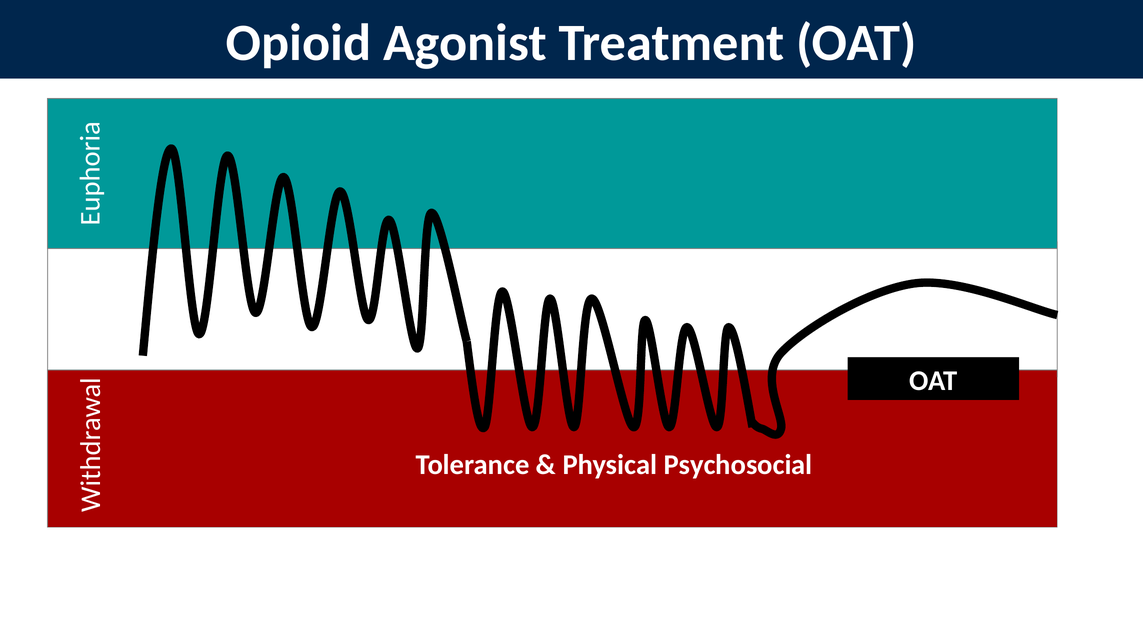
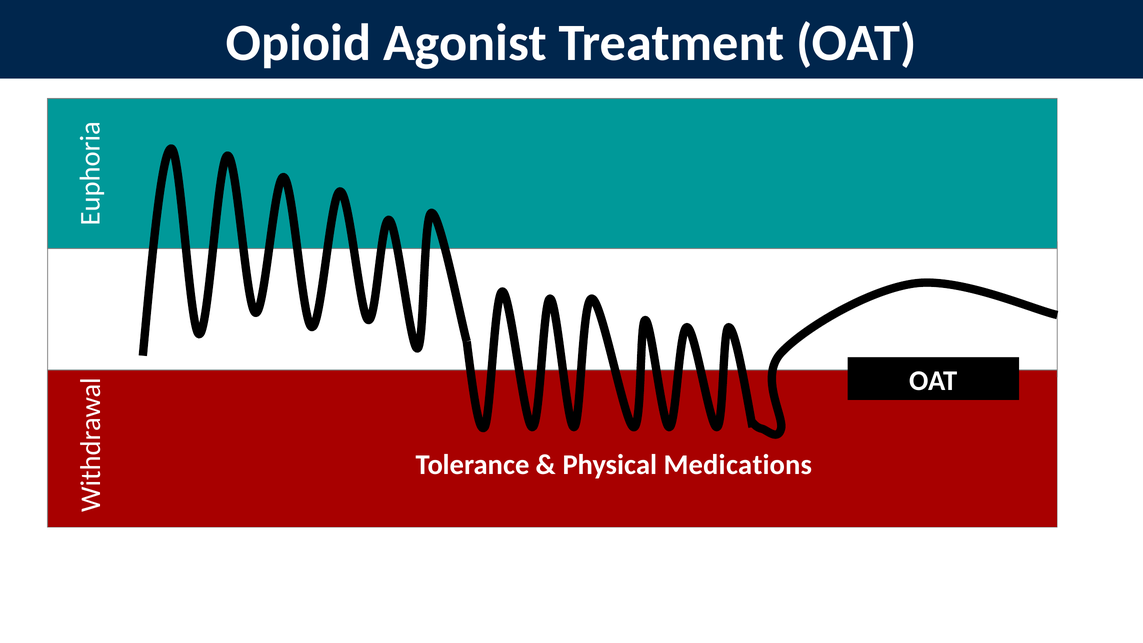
Psychosocial: Psychosocial -> Medications
